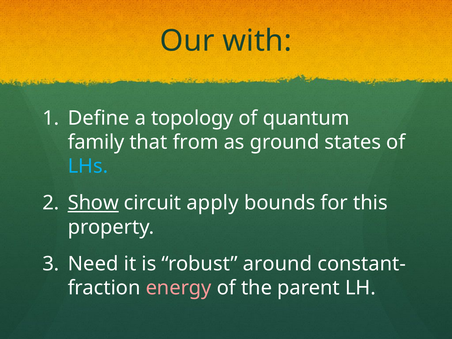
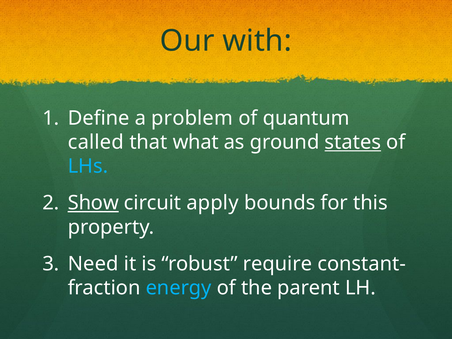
topology: topology -> problem
family: family -> called
from: from -> what
states underline: none -> present
around: around -> require
energy colour: pink -> light blue
